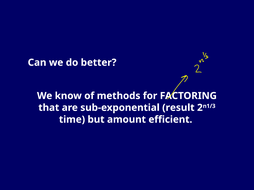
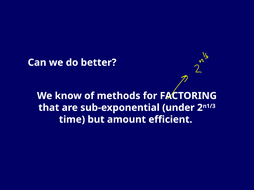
result: result -> under
